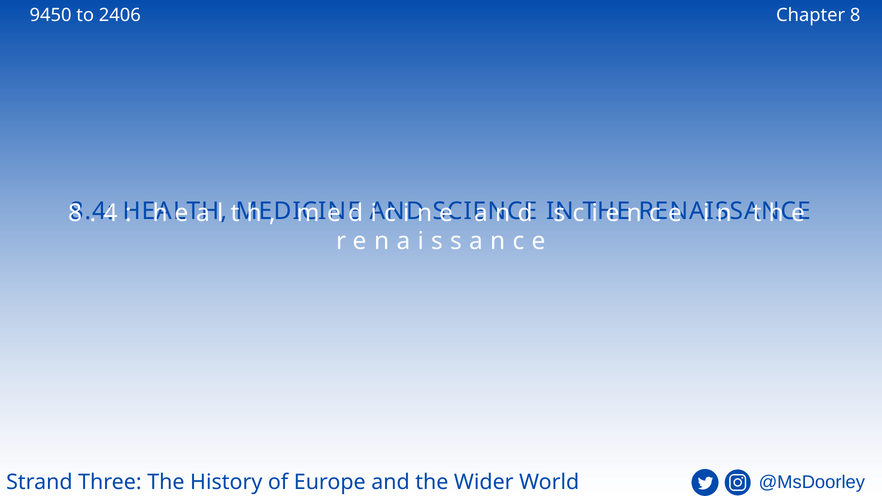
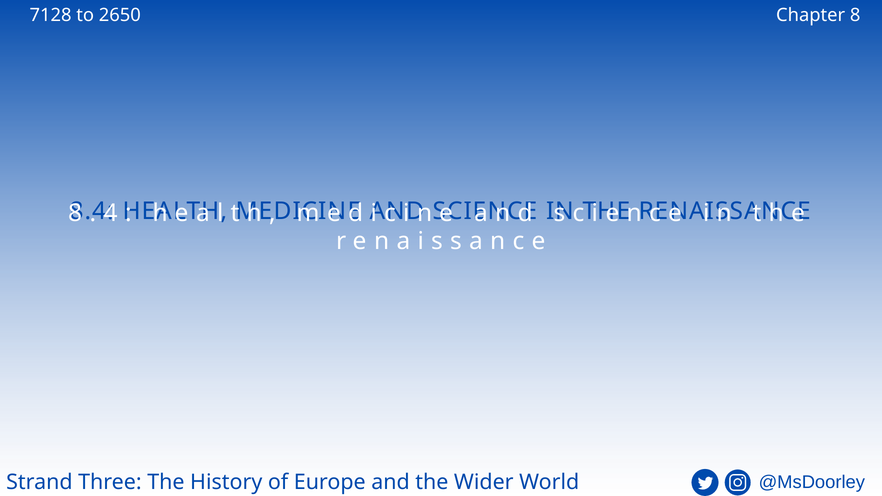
9450: 9450 -> 7128
2406: 2406 -> 2650
